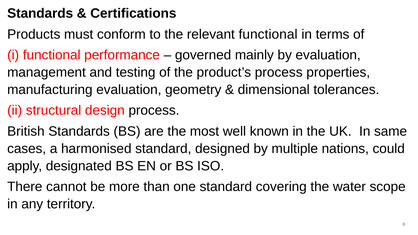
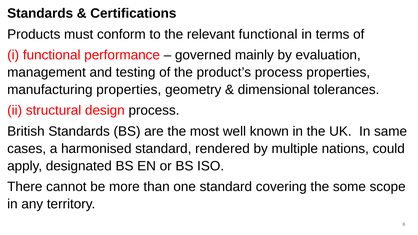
manufacturing evaluation: evaluation -> properties
designed: designed -> rendered
water: water -> some
